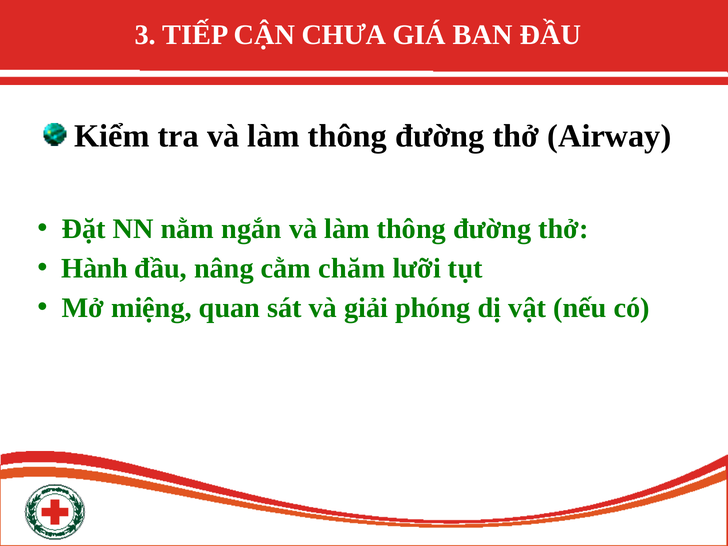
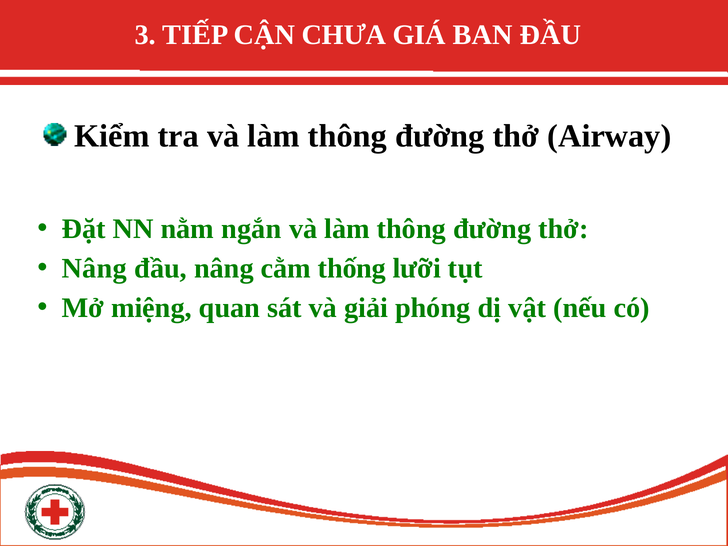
Hành at (95, 268): Hành -> Nâng
chăm: chăm -> thống
